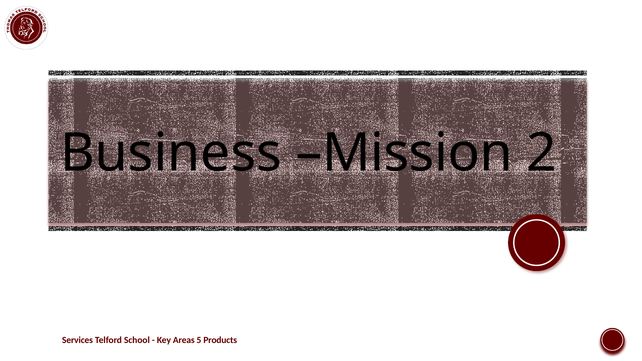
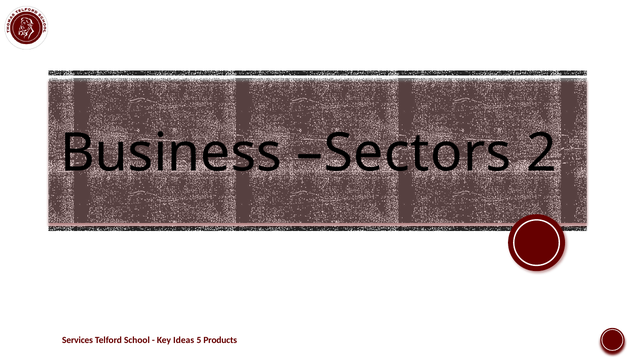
Mission: Mission -> Sectors
Areas: Areas -> Ideas
